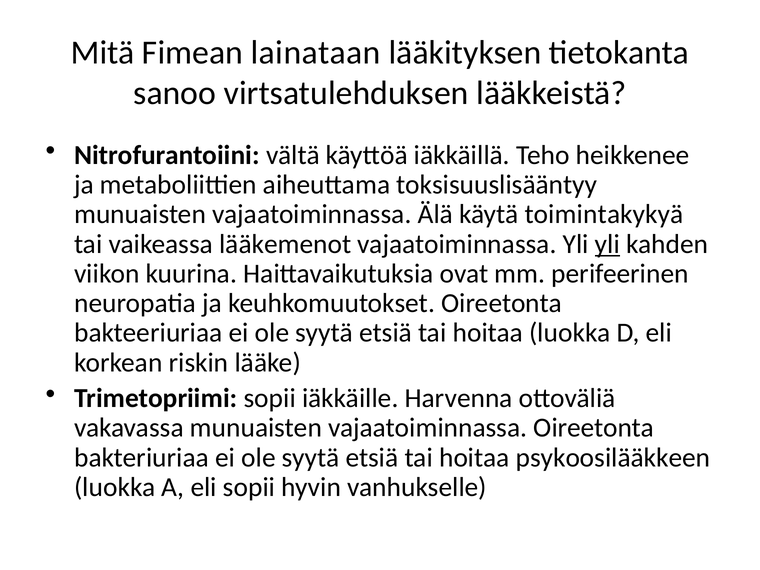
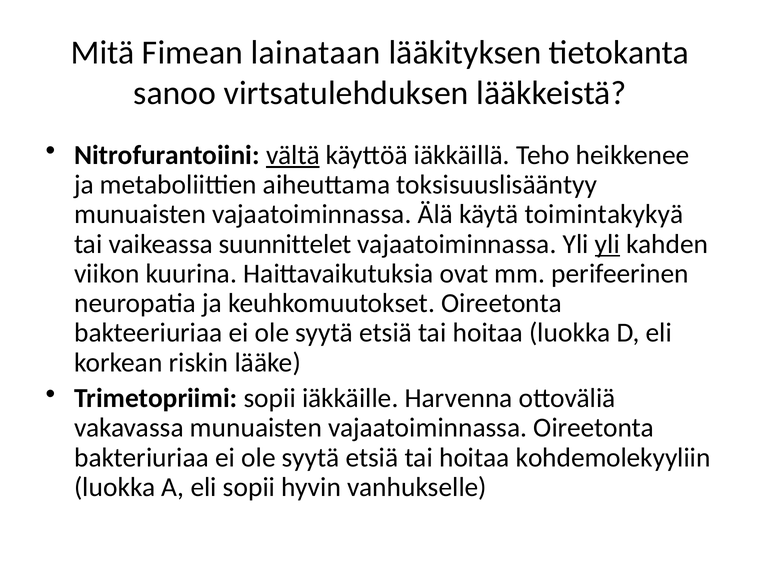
vältä underline: none -> present
lääkemenot: lääkemenot -> suunnittelet
psykoosilääkkeen: psykoosilääkkeen -> kohdemolekyyliin
